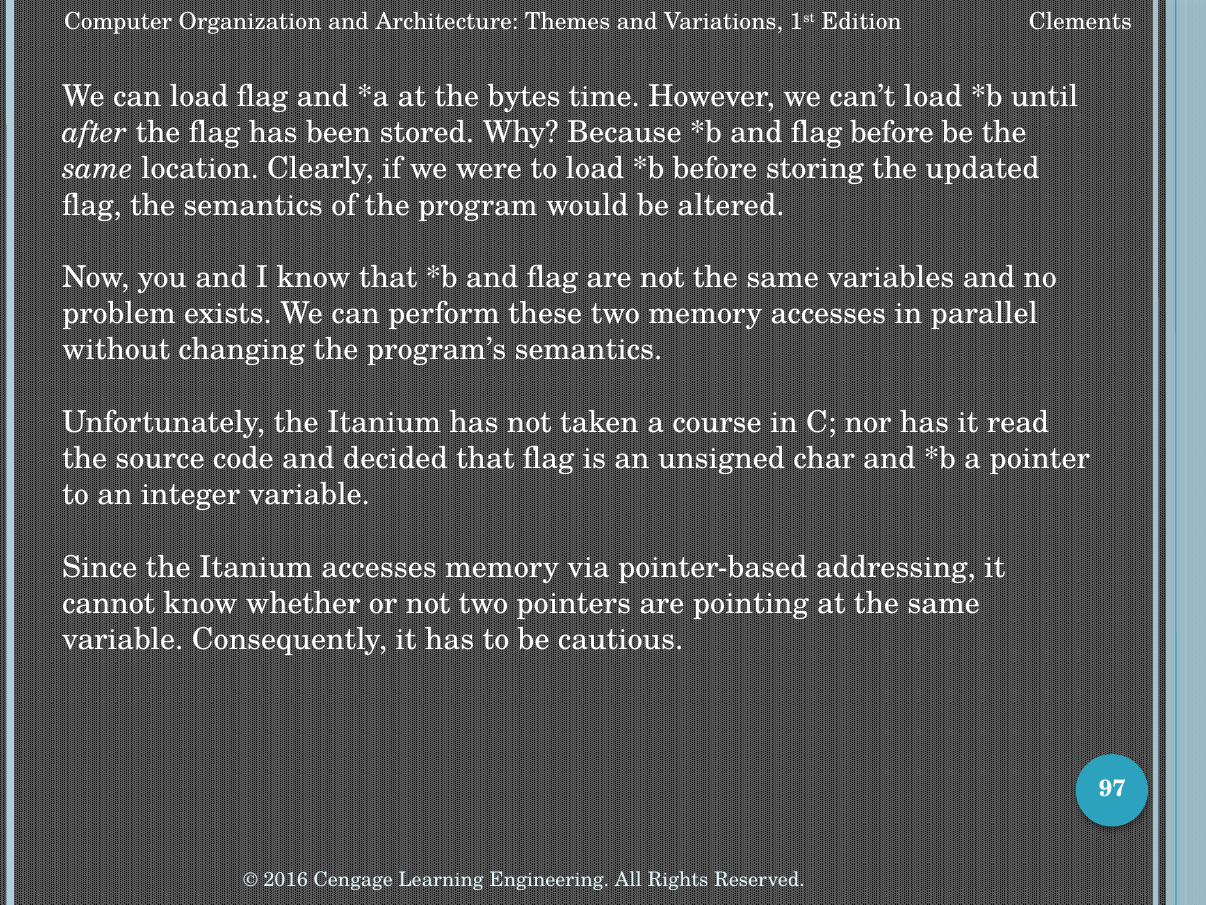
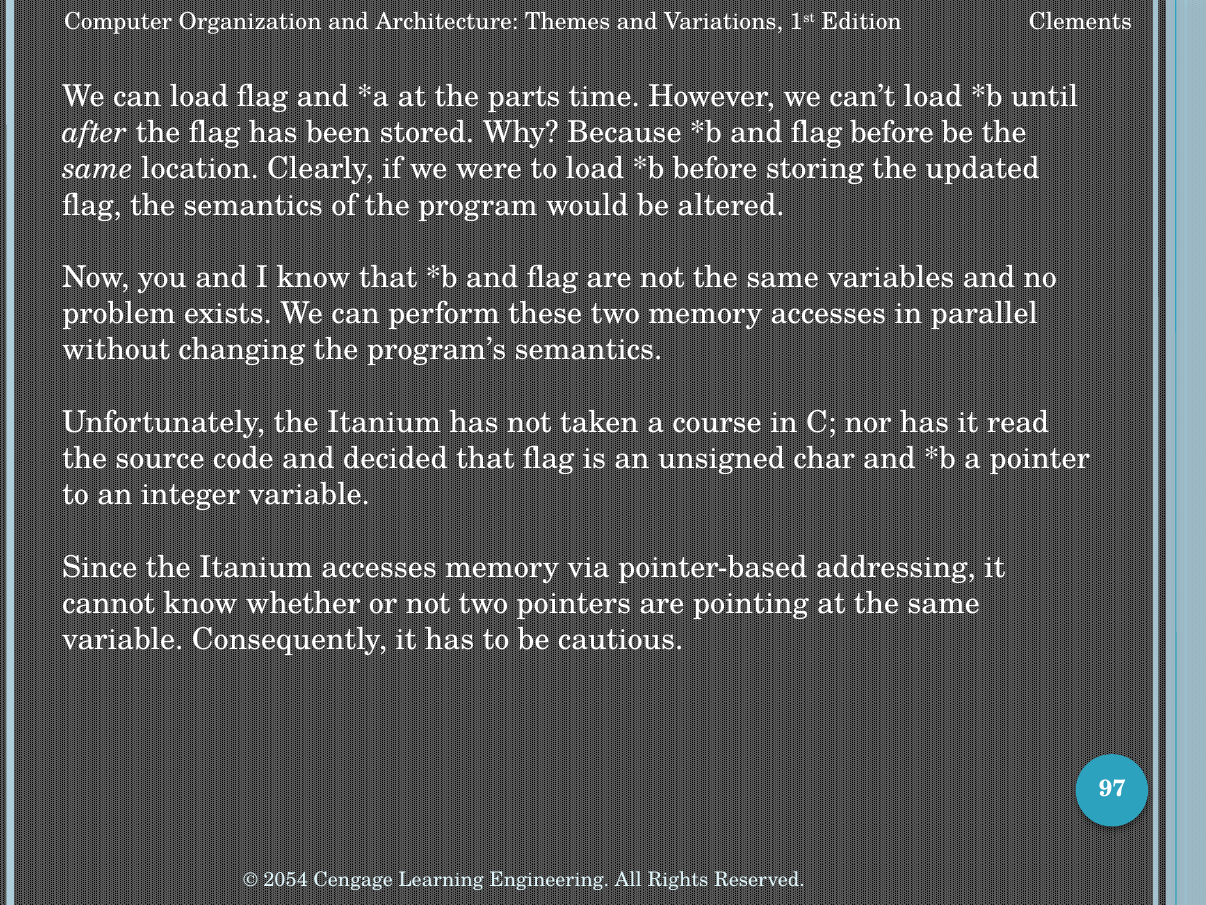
bytes: bytes -> parts
2016: 2016 -> 2054
